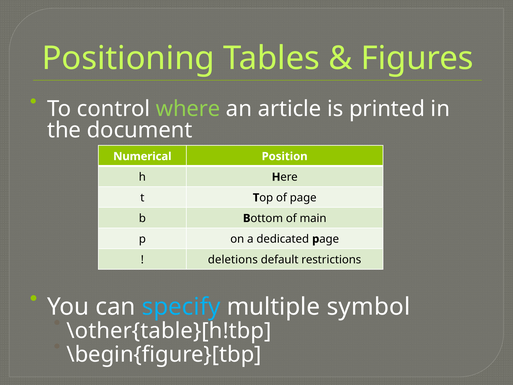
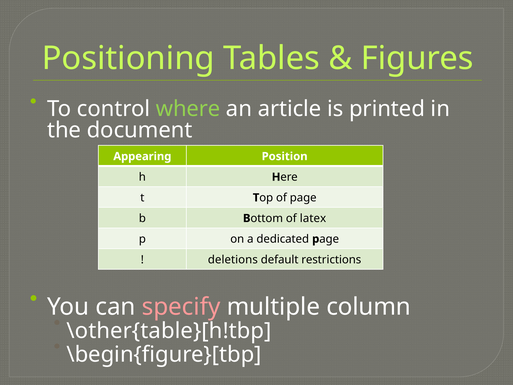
Numerical: Numerical -> Appearing
main: main -> latex
specify colour: light blue -> pink
symbol: symbol -> column
